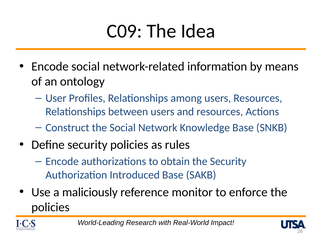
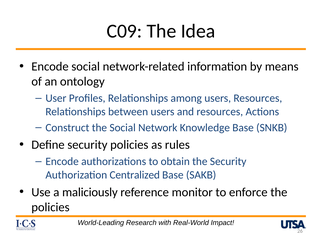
Introduced: Introduced -> Centralized
